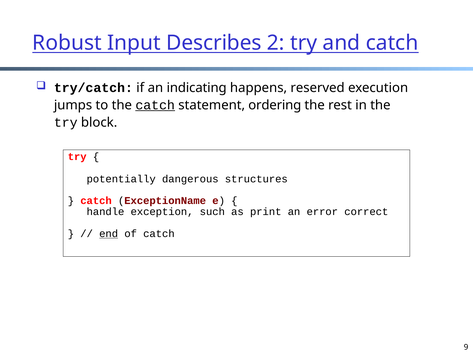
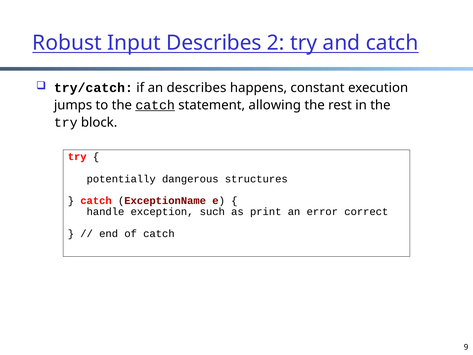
an indicating: indicating -> describes
reserved: reserved -> constant
ordering: ordering -> allowing
end underline: present -> none
